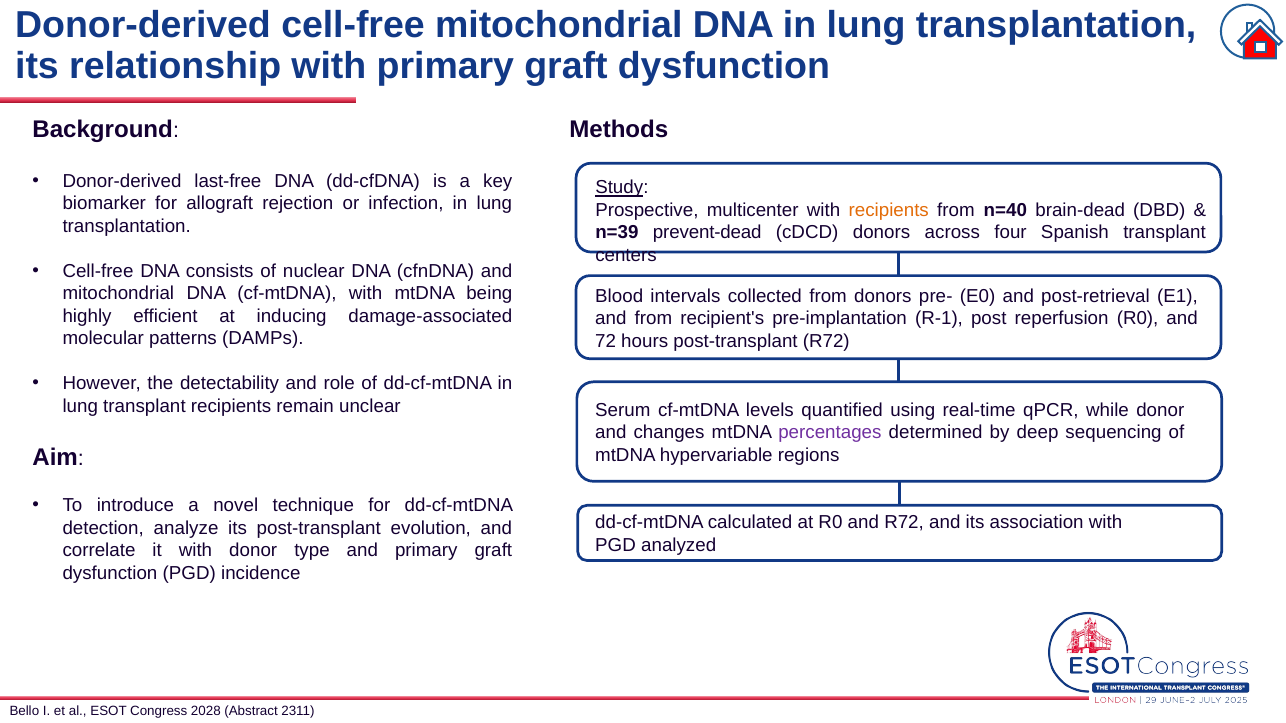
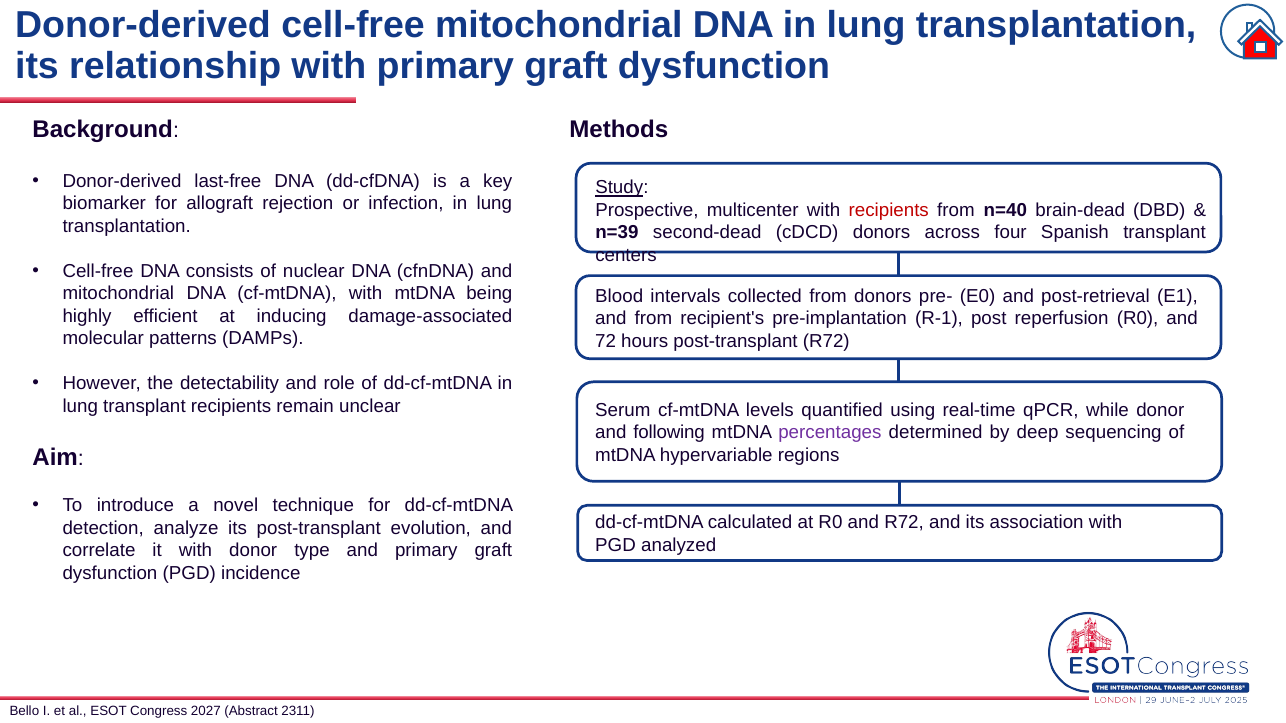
recipients at (889, 210) colour: orange -> red
prevent-dead: prevent-dead -> second-dead
changes: changes -> following
2028: 2028 -> 2027
